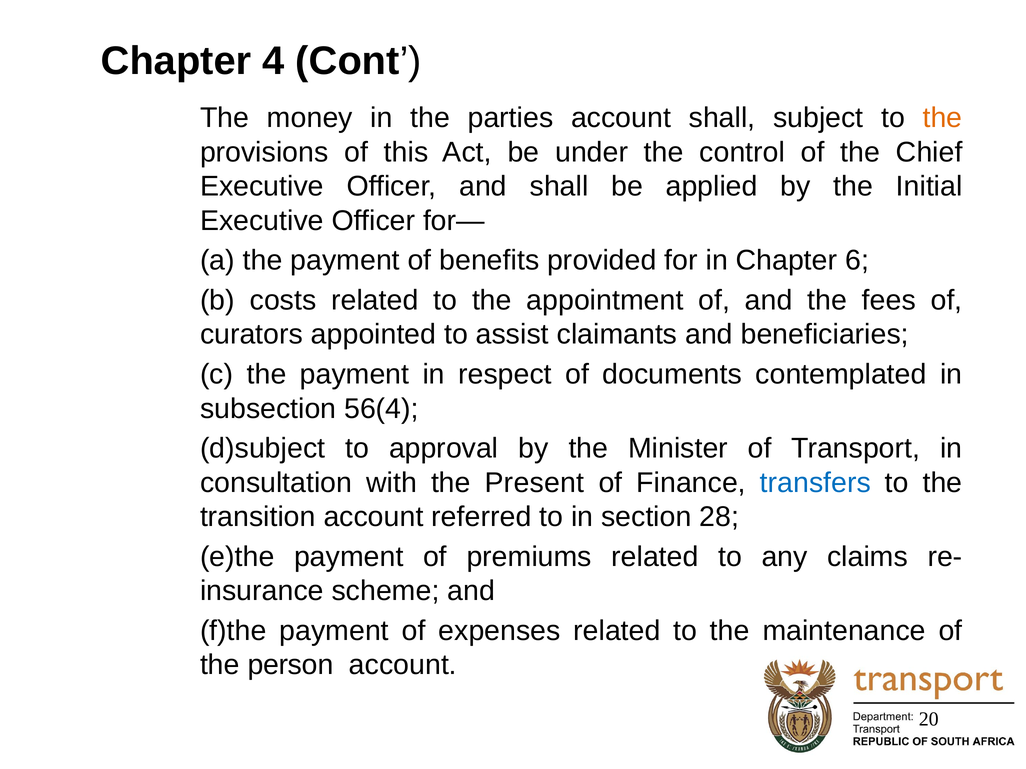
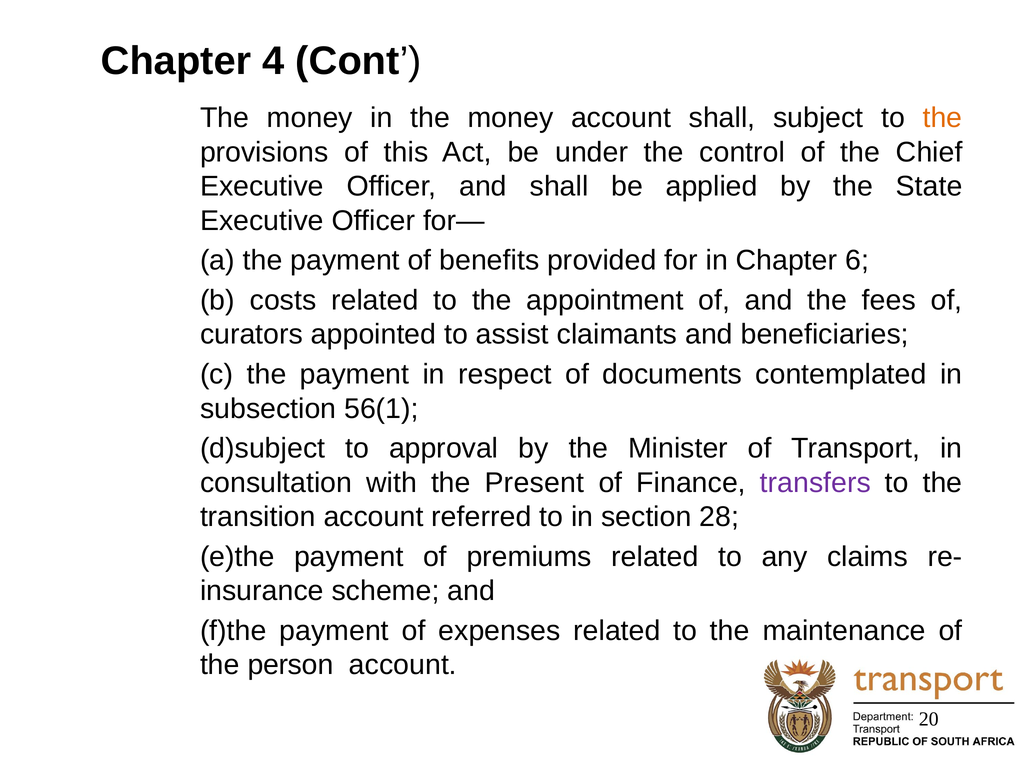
in the parties: parties -> money
Initial: Initial -> State
56(4: 56(4 -> 56(1
transfers colour: blue -> purple
